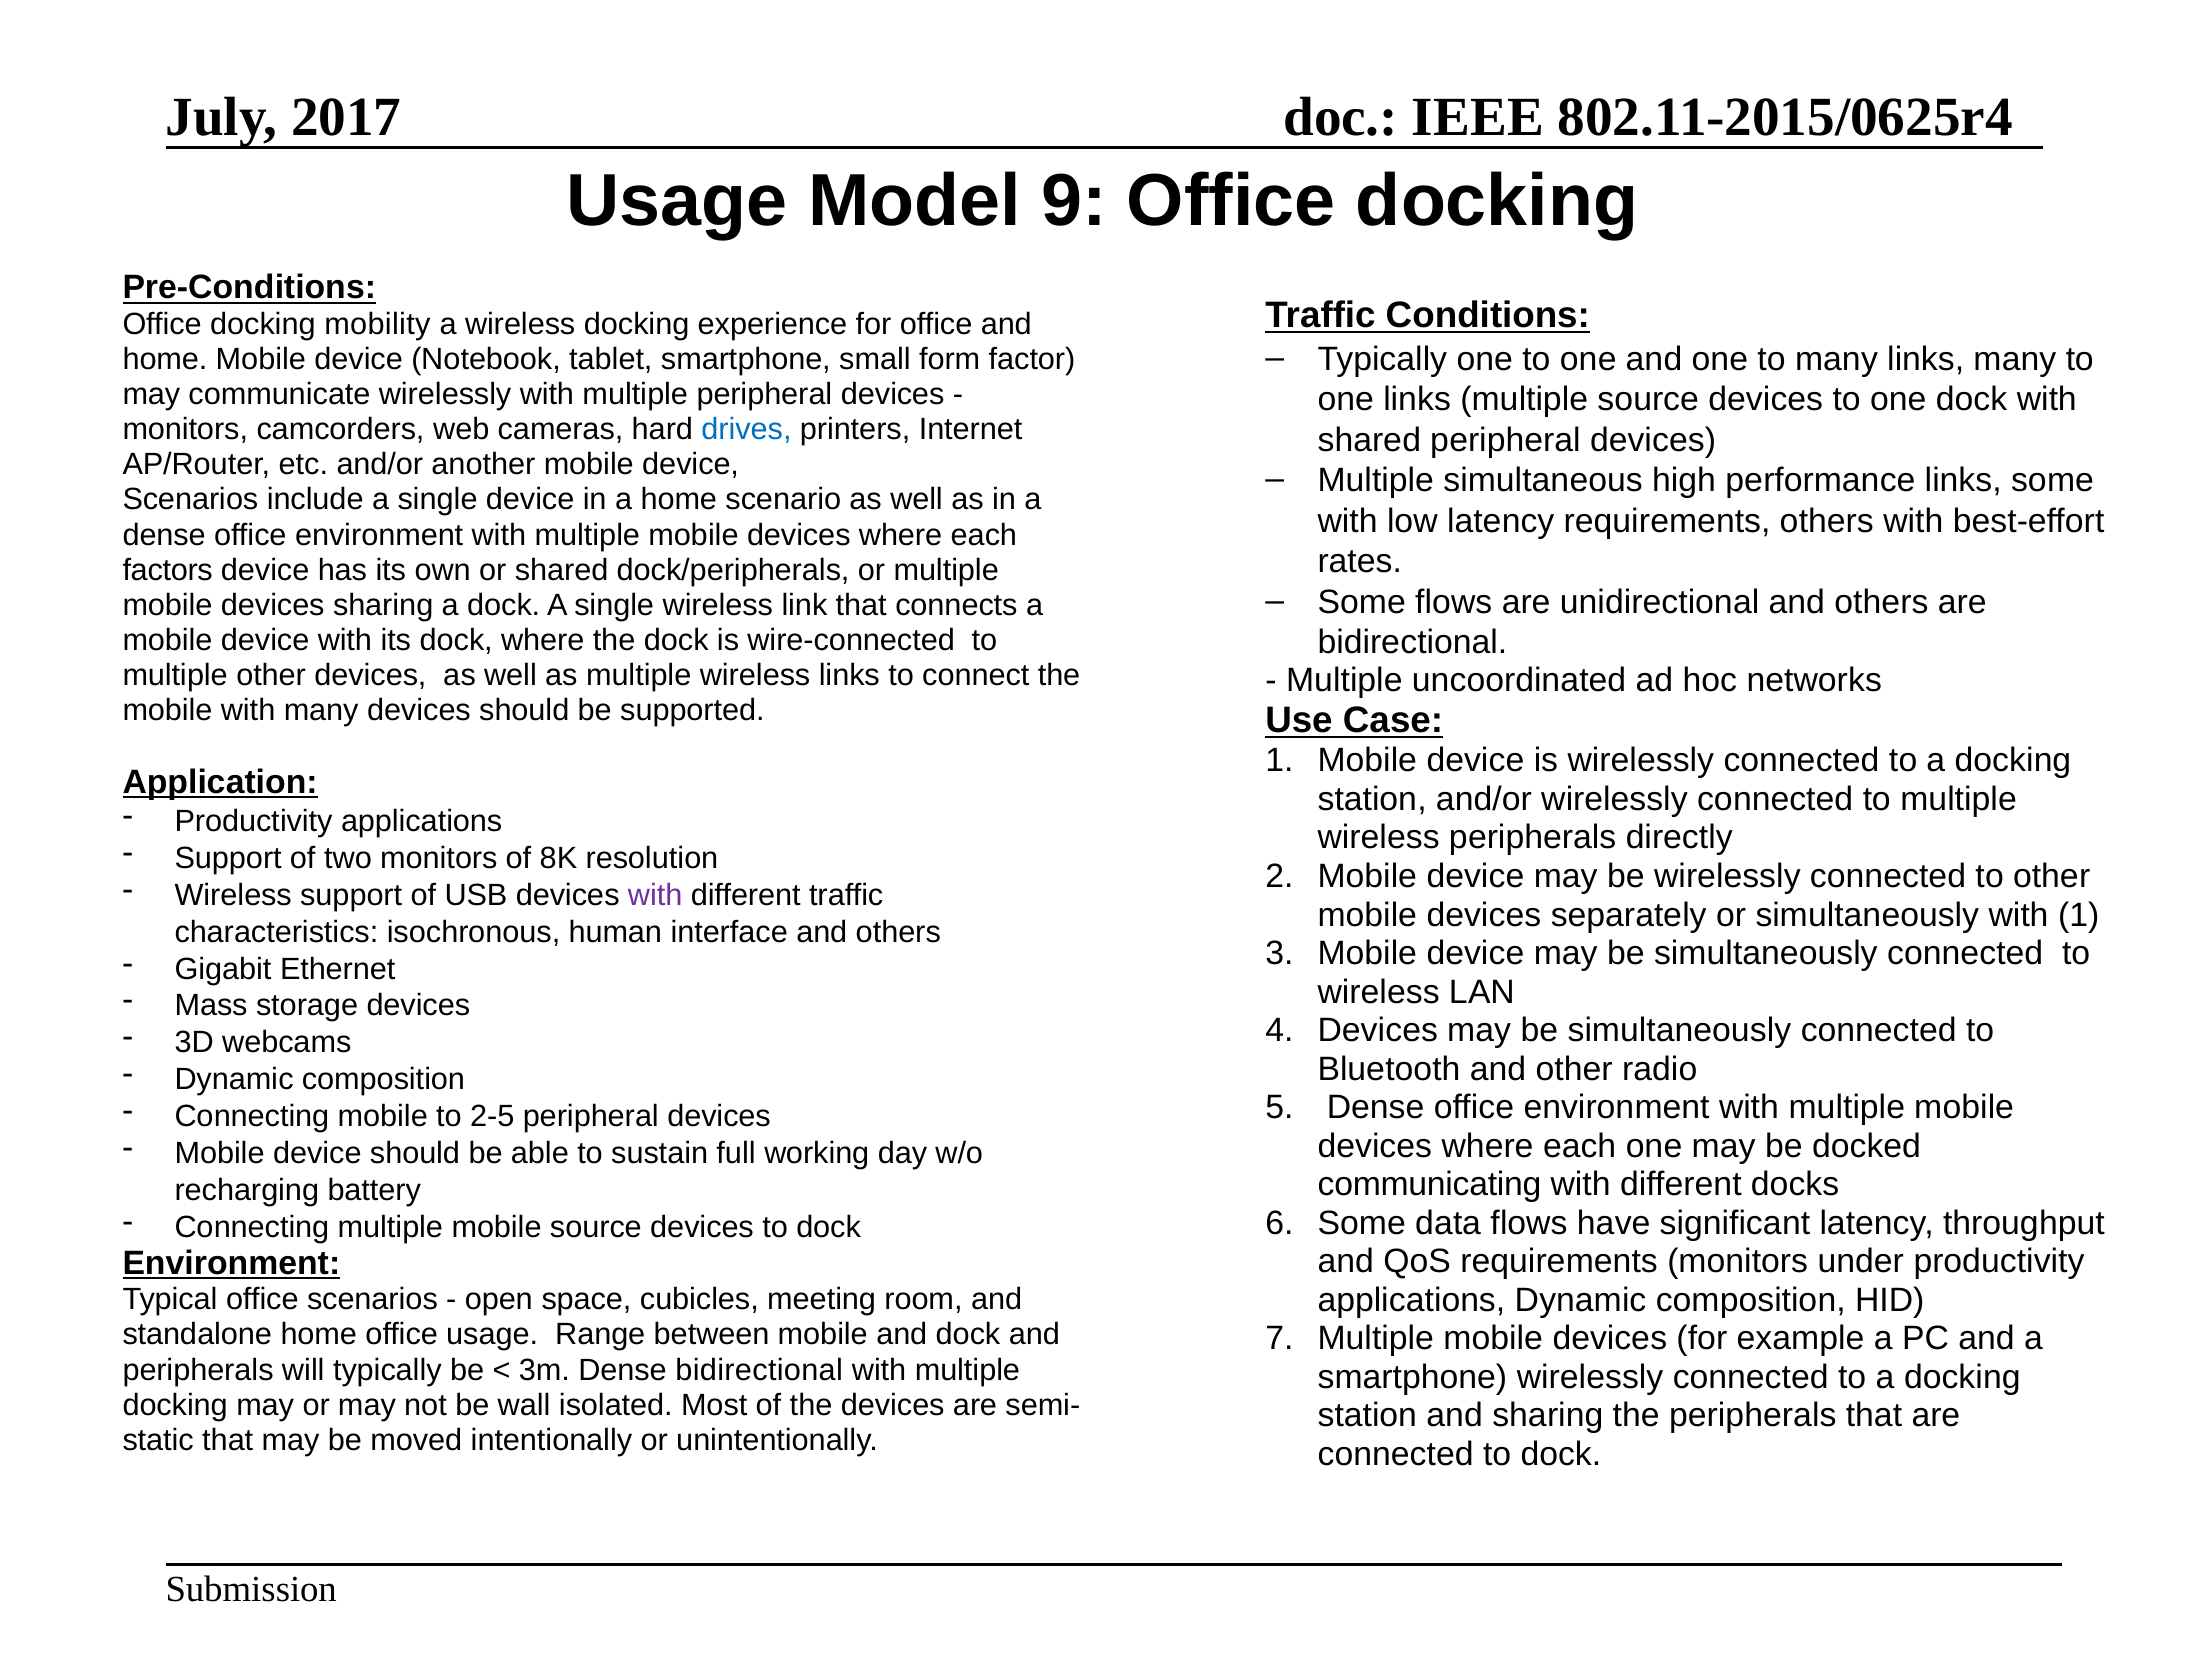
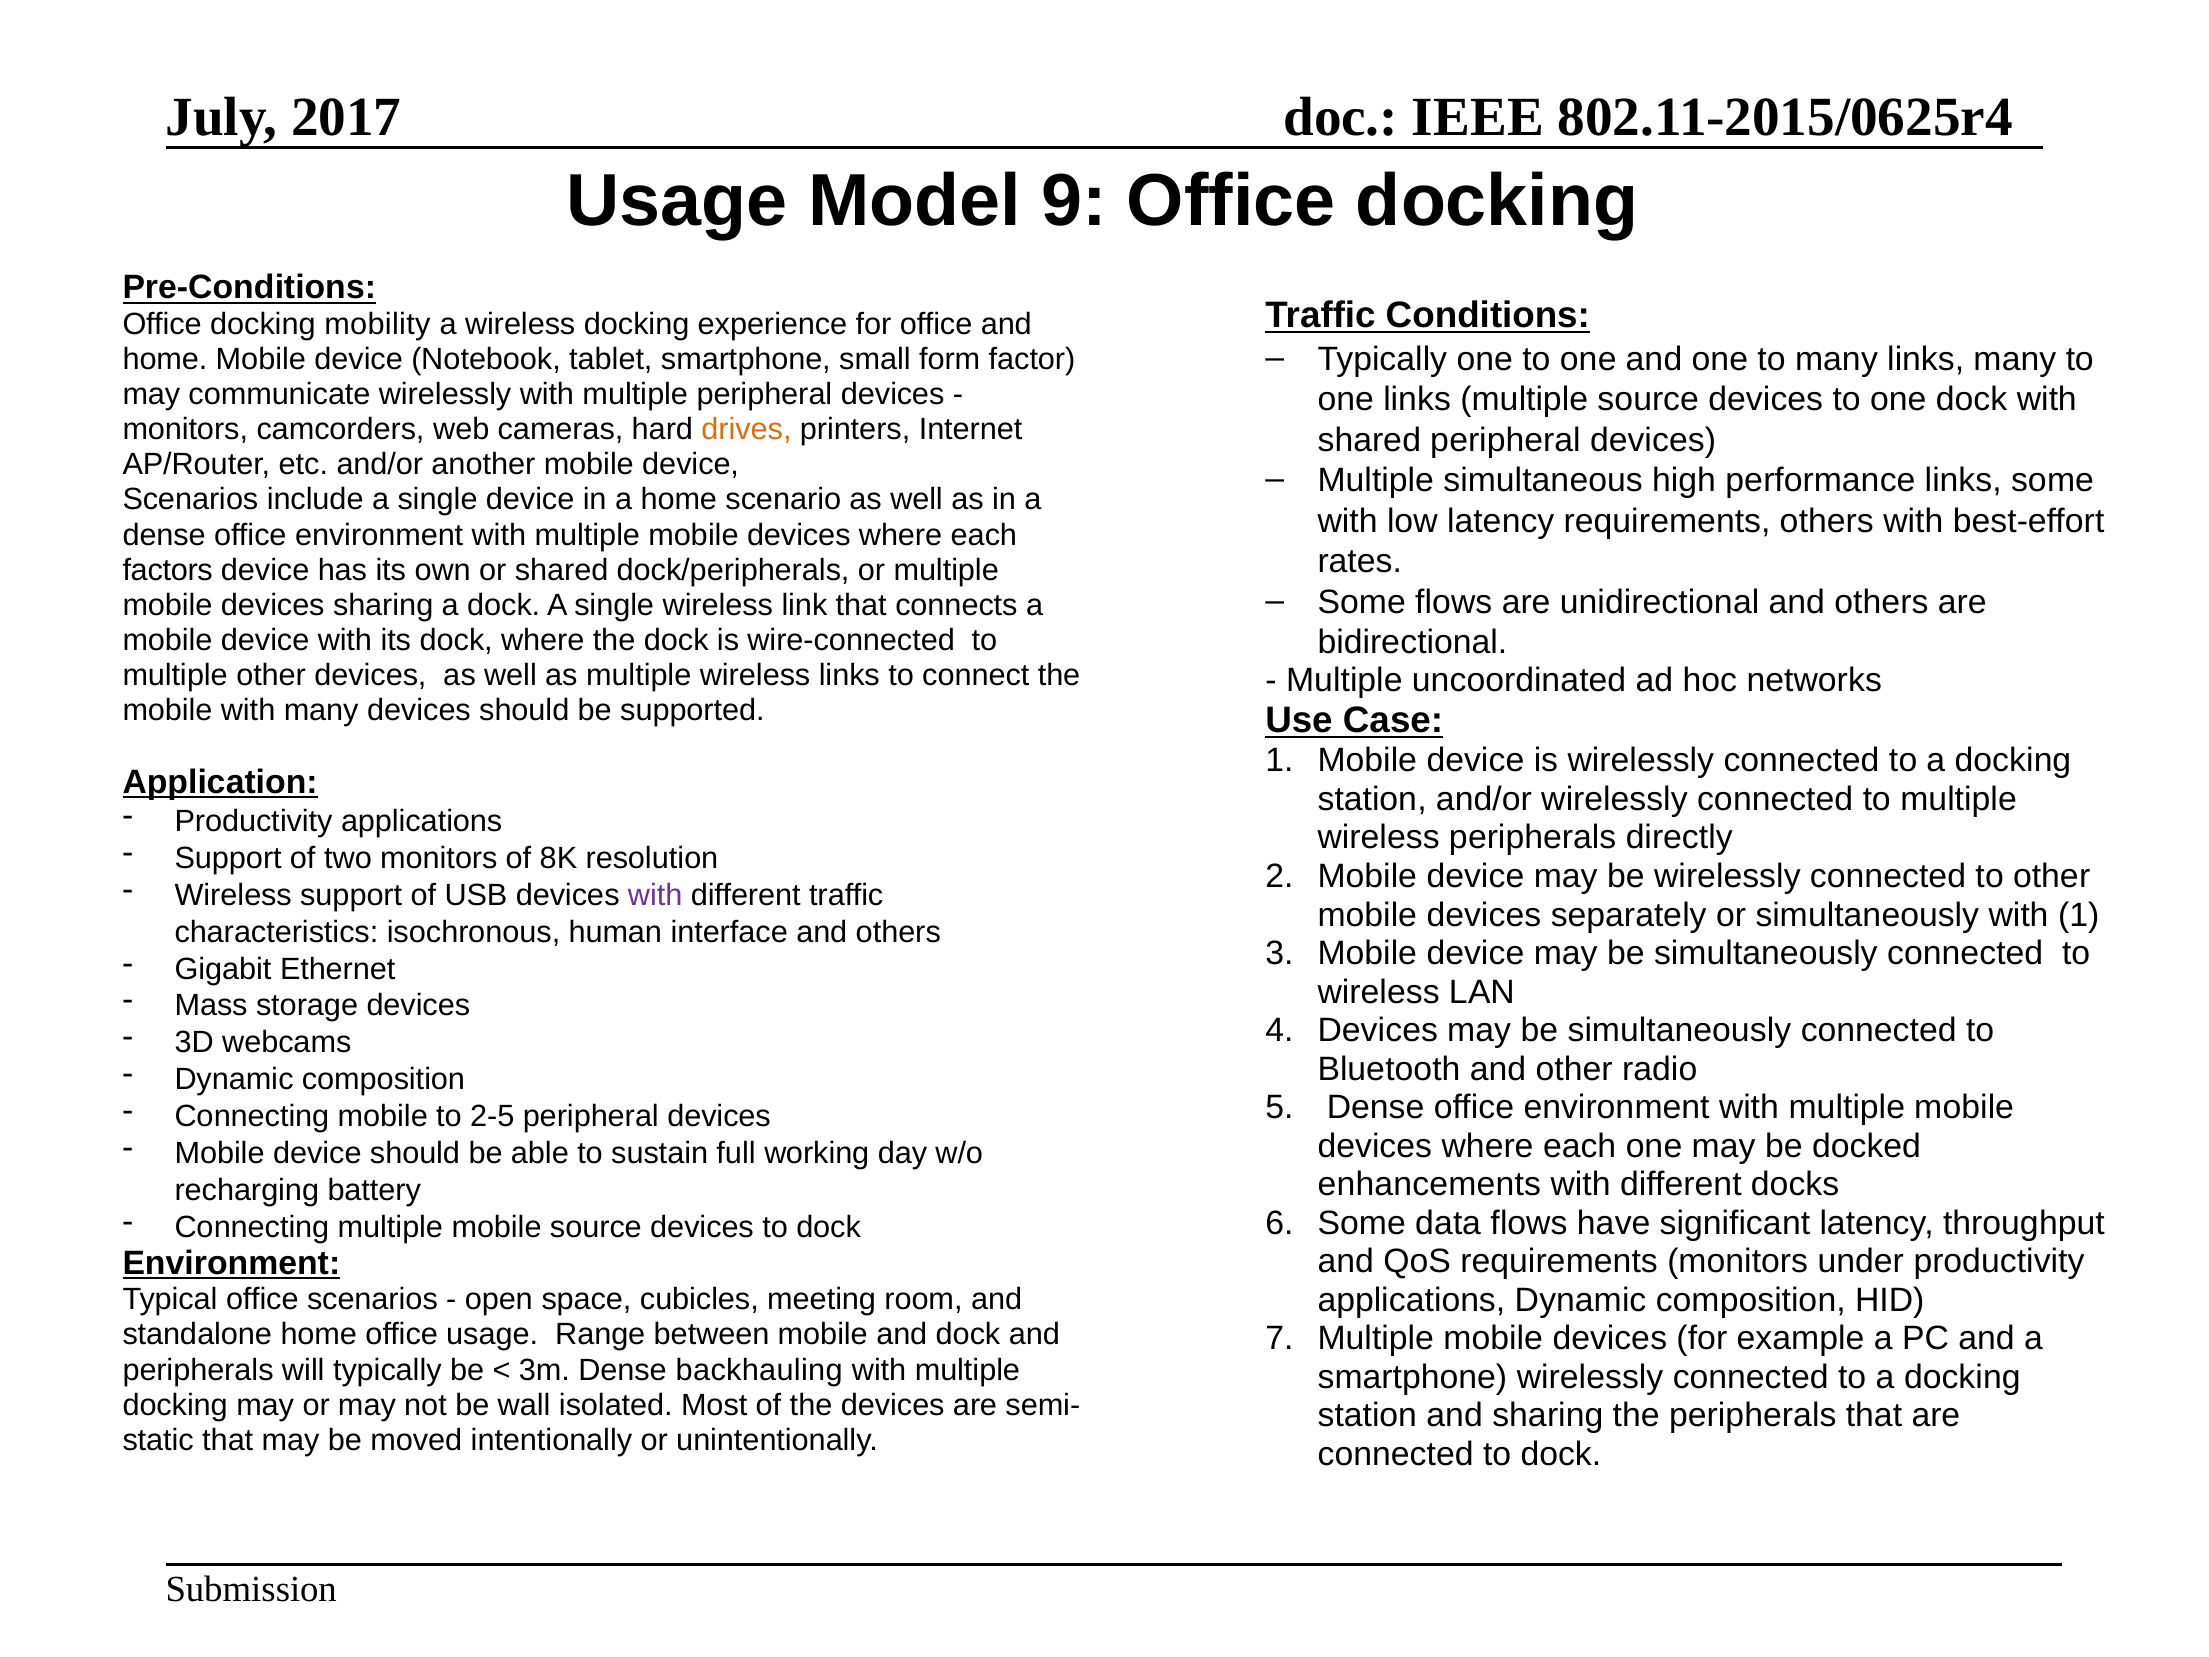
drives colour: blue -> orange
communicating: communicating -> enhancements
Dense bidirectional: bidirectional -> backhauling
